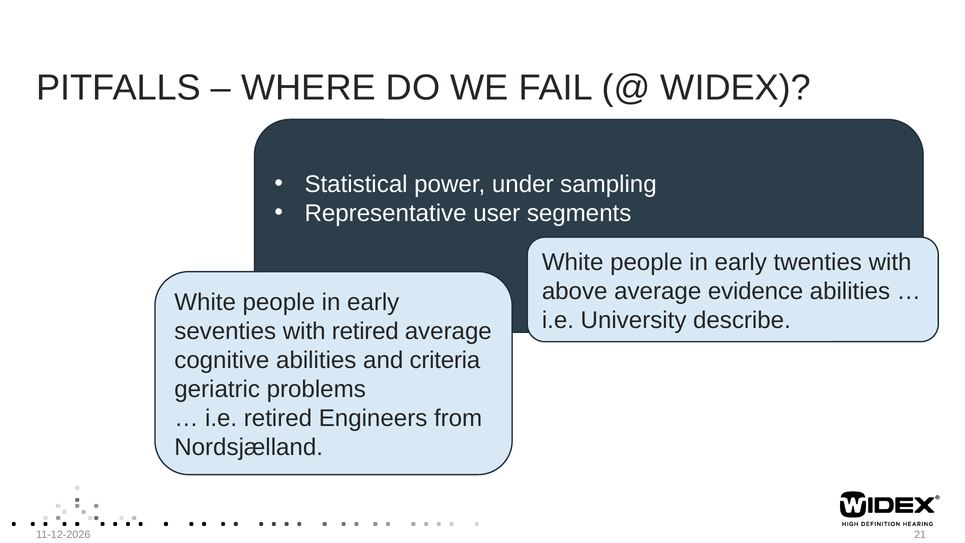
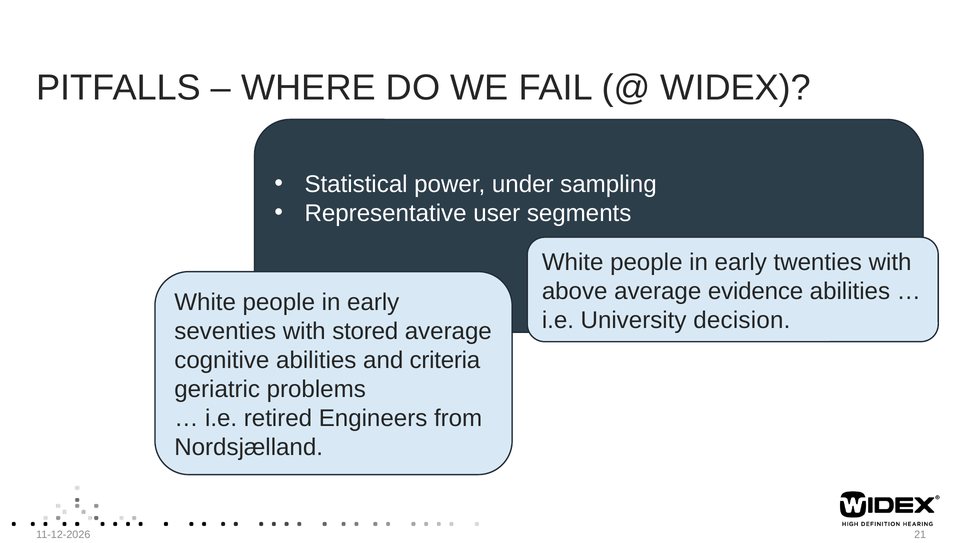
describe: describe -> decision
with retired: retired -> stored
